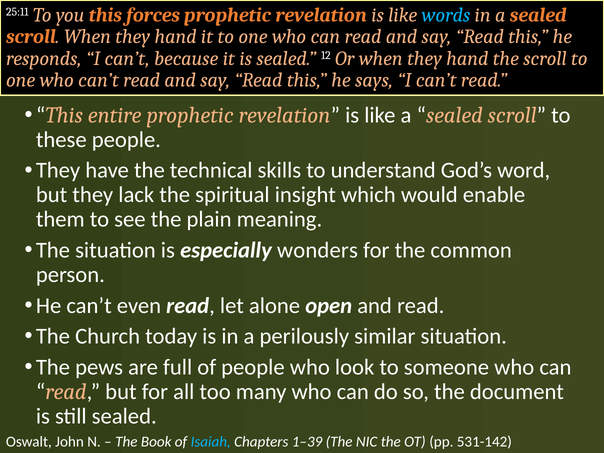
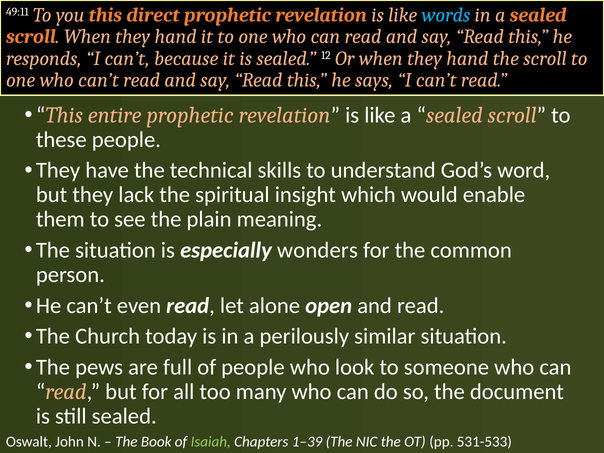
25:11: 25:11 -> 49:11
forces: forces -> direct
Isaiah colour: light blue -> light green
531-142: 531-142 -> 531-533
